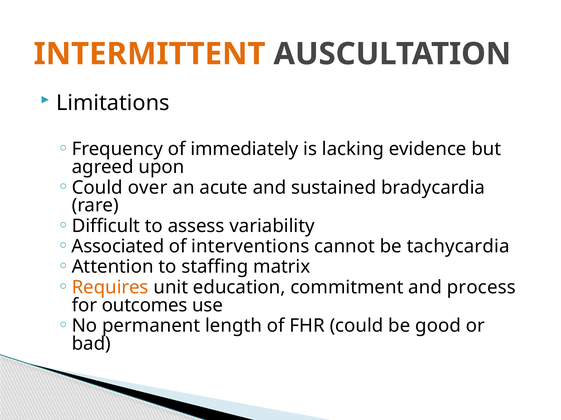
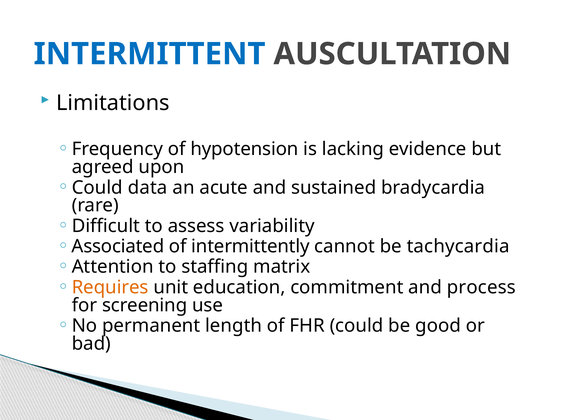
INTERMITTENT colour: orange -> blue
immediately: immediately -> hypotension
over: over -> data
interventions: interventions -> intermittently
outcomes: outcomes -> screening
